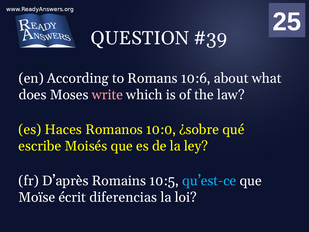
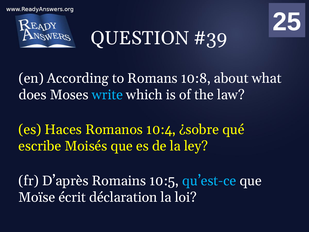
10:6: 10:6 -> 10:8
write colour: pink -> light blue
10:0: 10:0 -> 10:4
diferencias: diferencias -> déclaration
